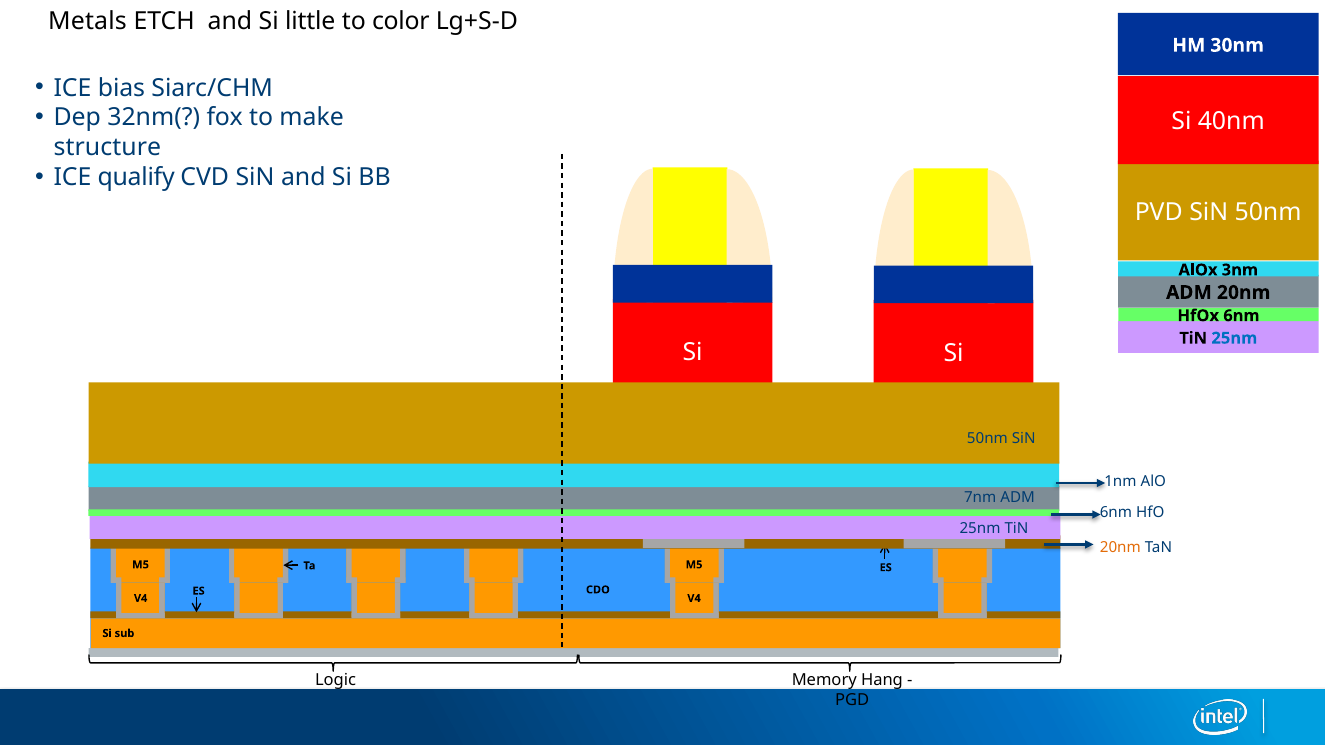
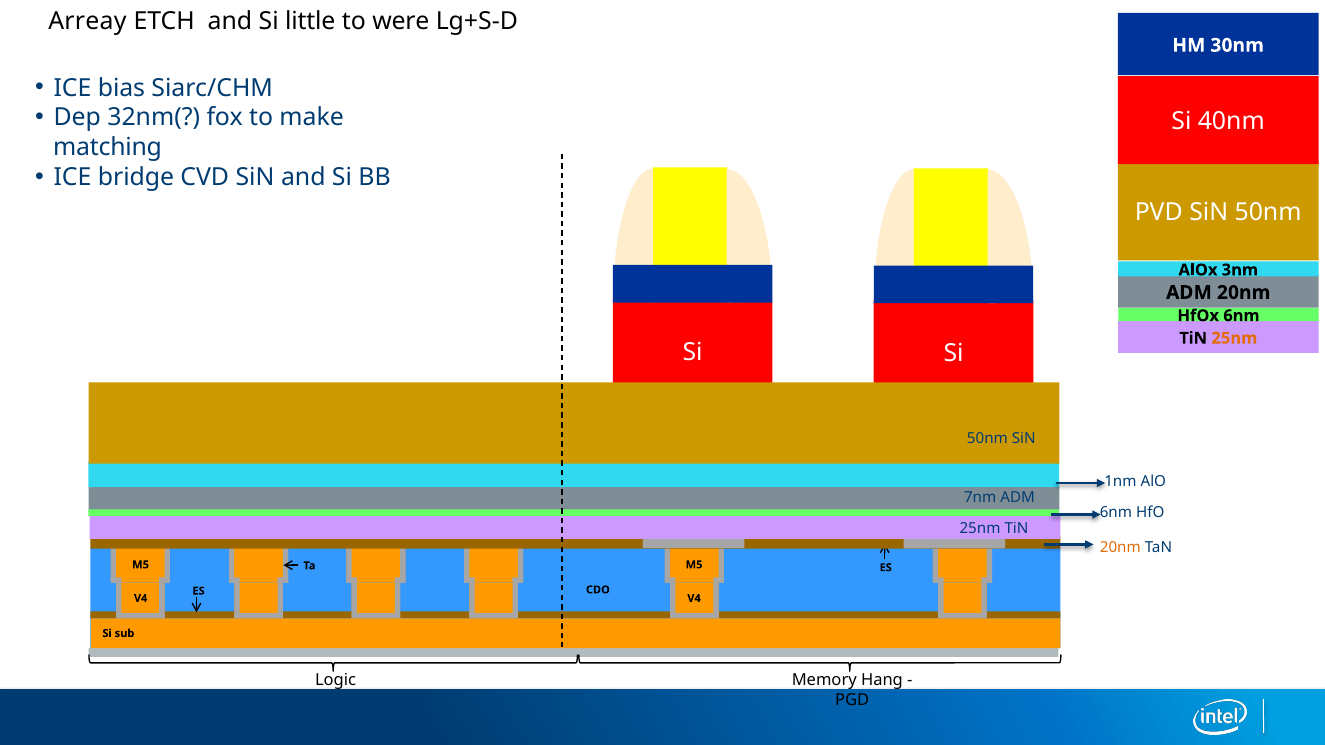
Metals: Metals -> Arreay
color: color -> were
structure: structure -> matching
qualify: qualify -> bridge
25nm at (1234, 338) colour: blue -> orange
